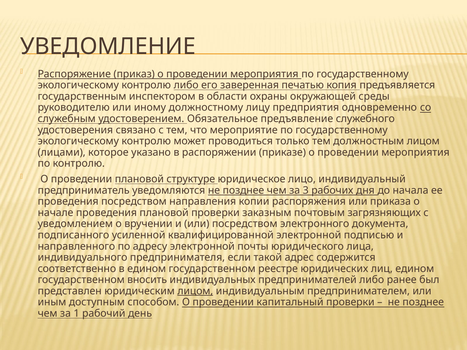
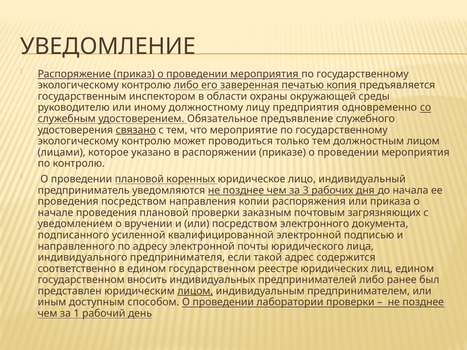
связано underline: none -> present
структуре: структуре -> коренных
капитальный: капитальный -> лаборатории
